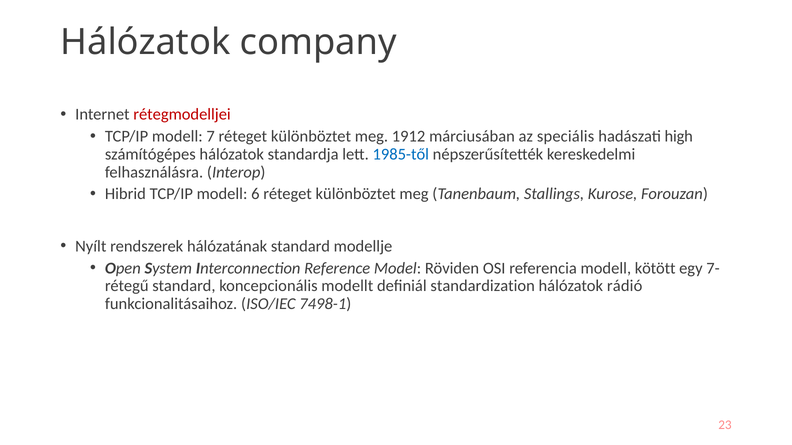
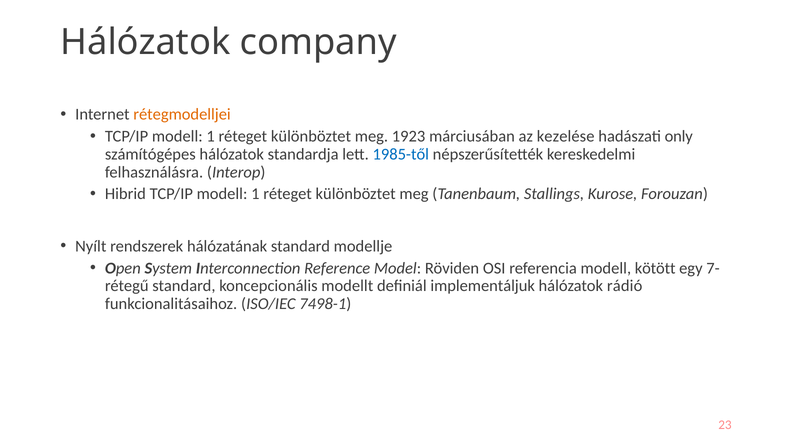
rétegmodelljei colour: red -> orange
7 at (211, 137): 7 -> 1
1912: 1912 -> 1923
speciális: speciális -> kezelése
high: high -> only
Hibrid TCP/IP modell 6: 6 -> 1
standardization: standardization -> implementáljuk
